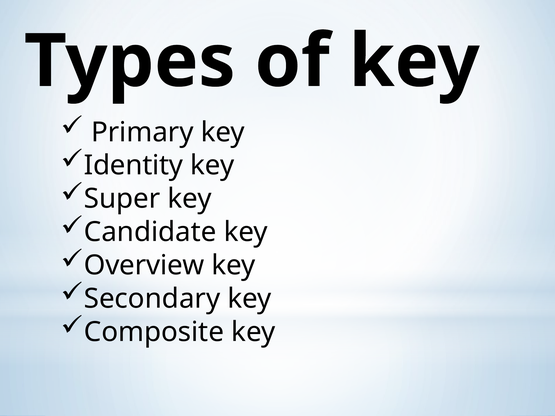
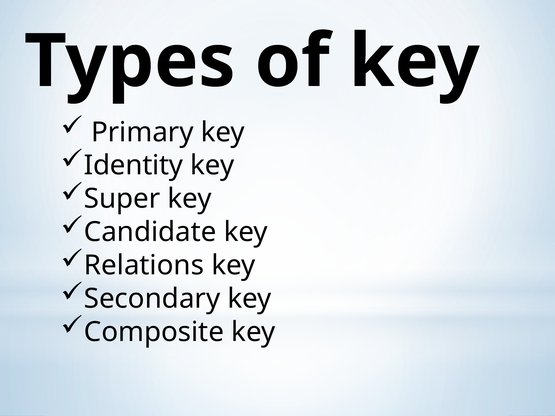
Overview: Overview -> Relations
